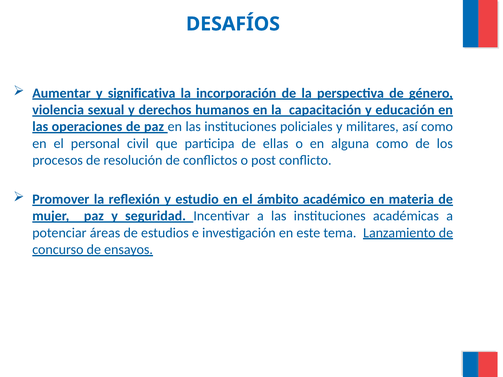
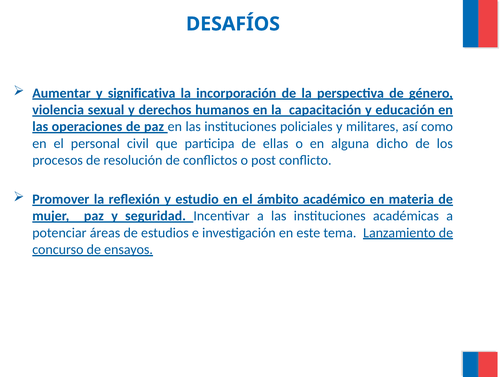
alguna como: como -> dicho
